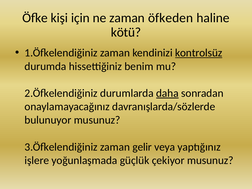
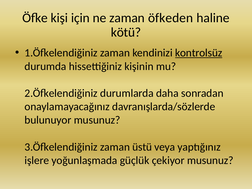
benim: benim -> kişinin
daha underline: present -> none
gelir: gelir -> üstü
